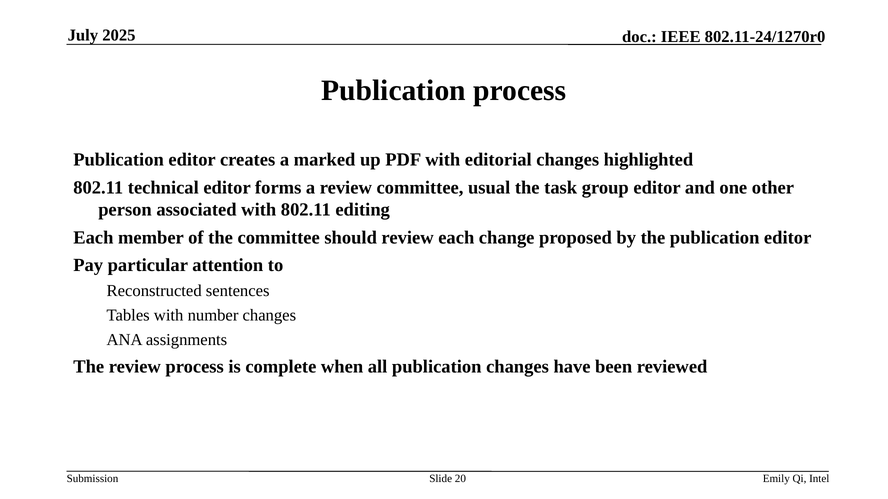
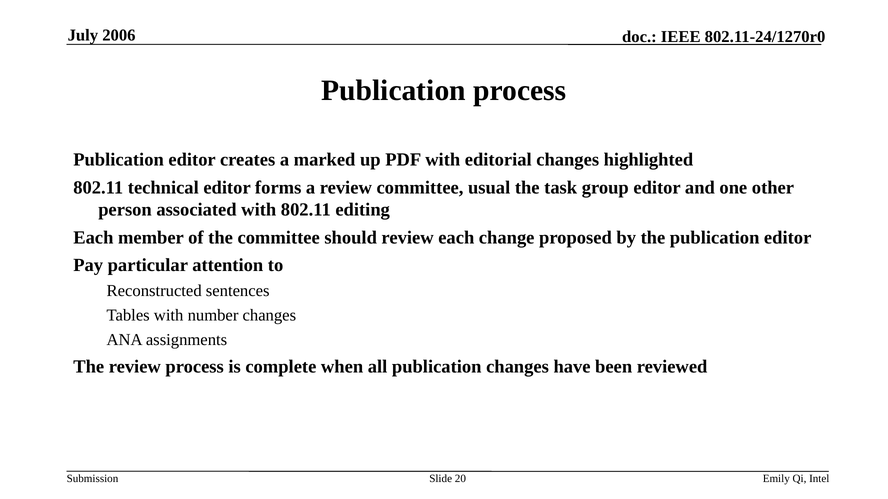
2025: 2025 -> 2006
